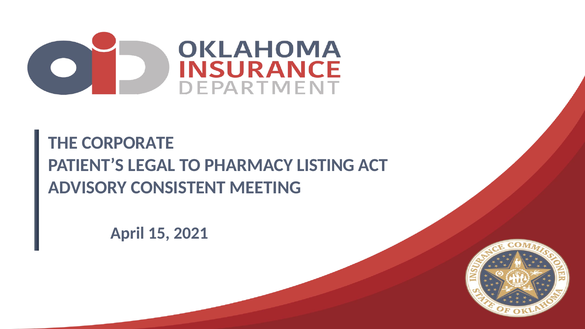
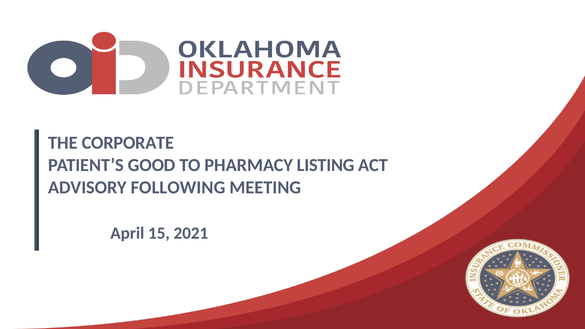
LEGAL: LEGAL -> GOOD
CONSISTENT: CONSISTENT -> FOLLOWING
